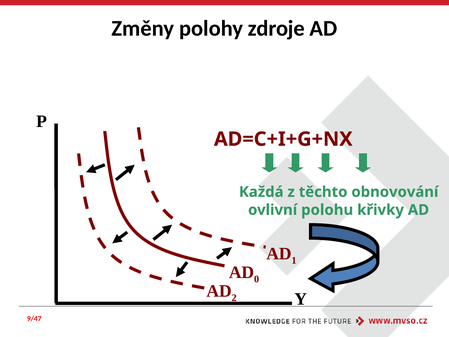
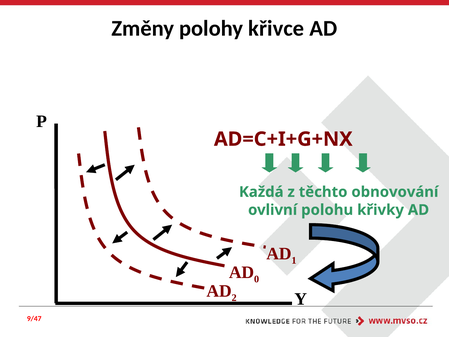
zdroje: zdroje -> křivce
